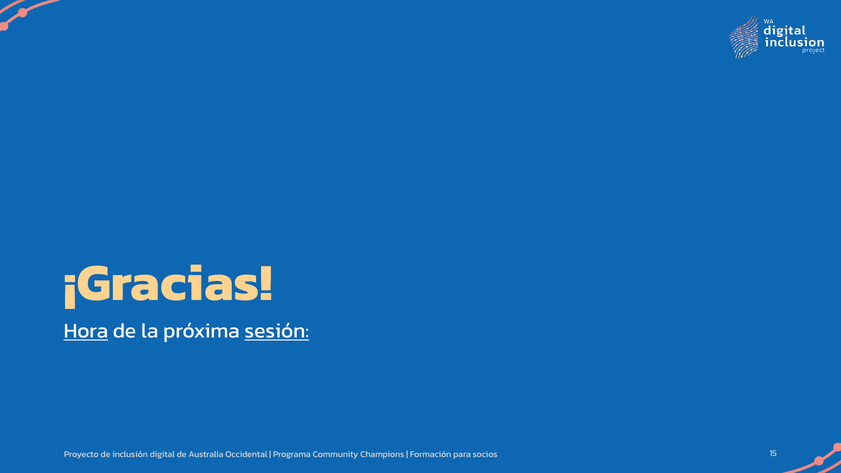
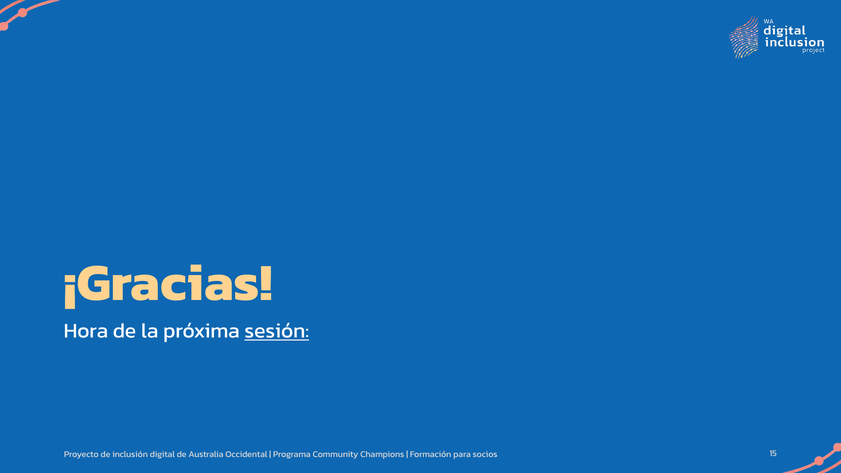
Hora underline: present -> none
